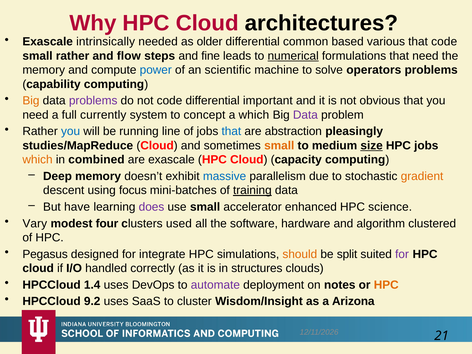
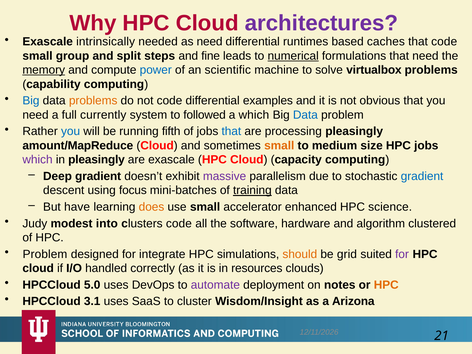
architectures colour: black -> purple
as older: older -> need
common: common -> runtimes
various: various -> caches
small rather: rather -> group
flow: flow -> split
memory at (44, 70) underline: none -> present
operators: operators -> virtualbox
Big at (31, 101) colour: orange -> blue
problems at (93, 101) colour: purple -> orange
important: important -> examples
concept: concept -> followed
Data at (305, 115) colour: purple -> blue
line: line -> fifth
abstraction: abstraction -> processing
studies/MapReduce: studies/MapReduce -> amount/MapReduce
size underline: present -> none
which at (38, 160) colour: orange -> purple
in combined: combined -> pleasingly
Deep memory: memory -> gradient
massive colour: blue -> purple
gradient at (422, 176) colour: orange -> blue
does colour: purple -> orange
Vary: Vary -> Judy
four: four -> into
clusters used: used -> code
Pegasus at (45, 254): Pegasus -> Problem
split: split -> grid
structures: structures -> resources
1.4: 1.4 -> 5.0
9.2: 9.2 -> 3.1
